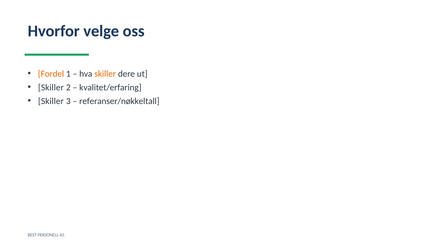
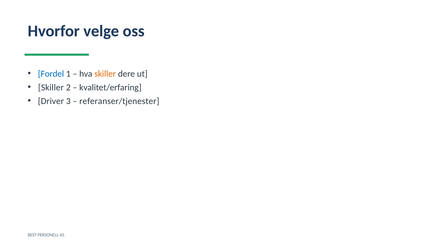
Fordel colour: orange -> blue
Skiller at (51, 101): Skiller -> Driver
referanser/nøkkeltall: referanser/nøkkeltall -> referanser/tjenester
